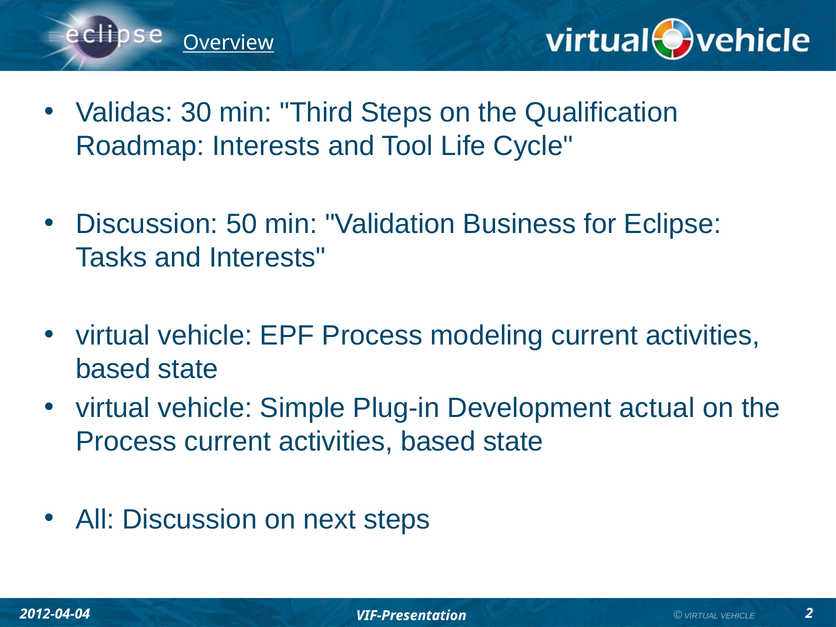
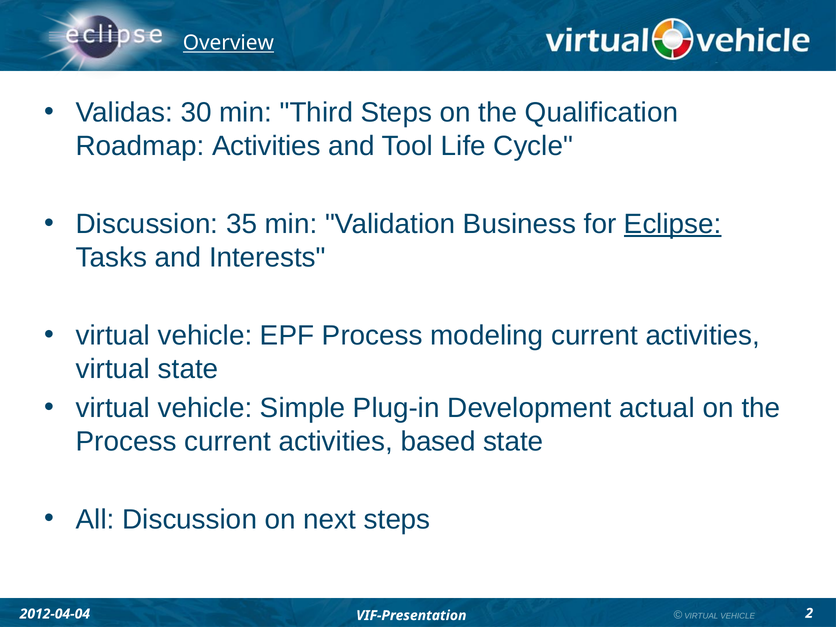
Roadmap Interests: Interests -> Activities
50: 50 -> 35
Eclipse underline: none -> present
based at (113, 369): based -> virtual
